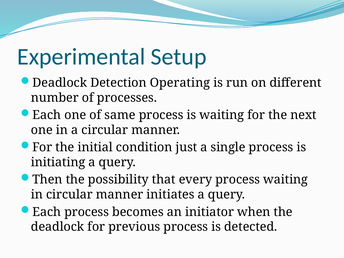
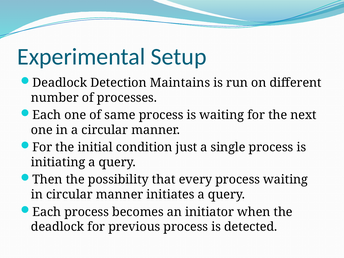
Operating: Operating -> Maintains
